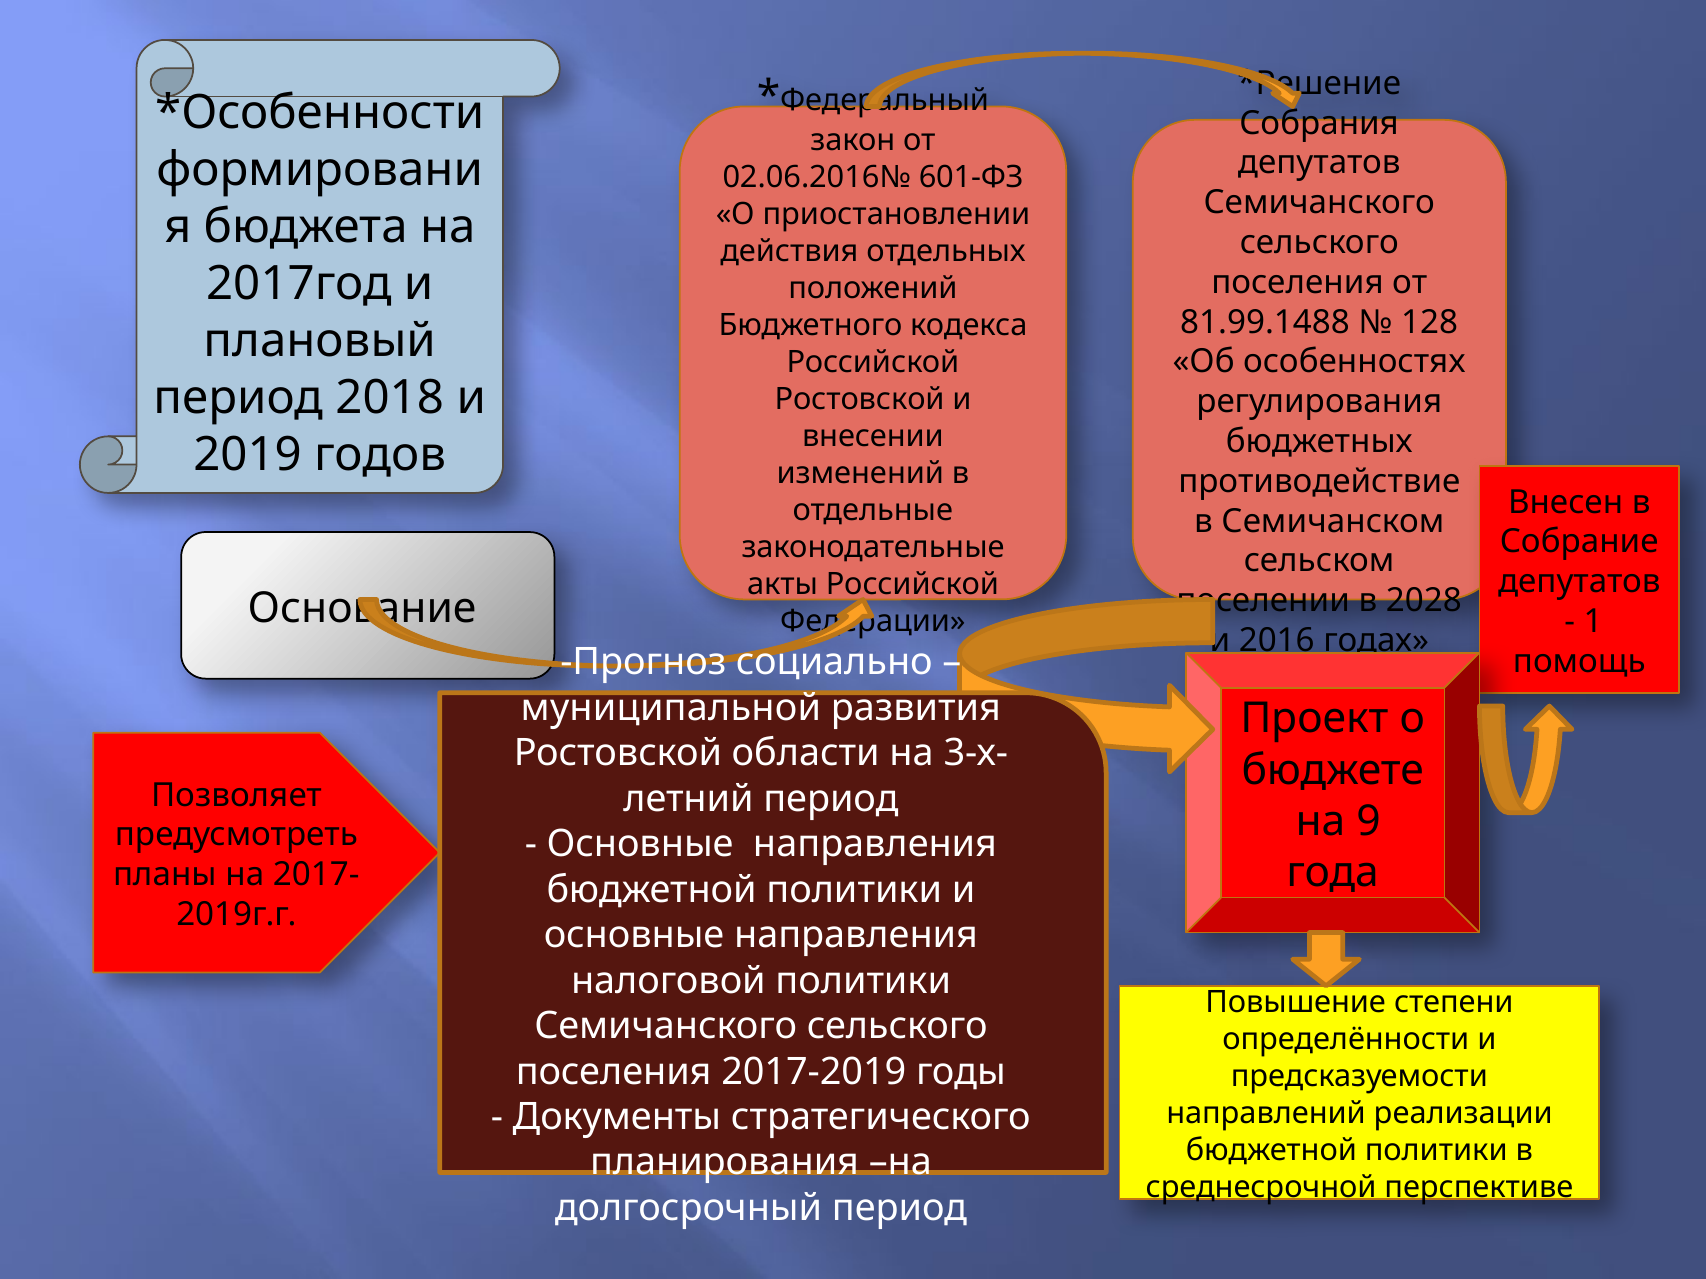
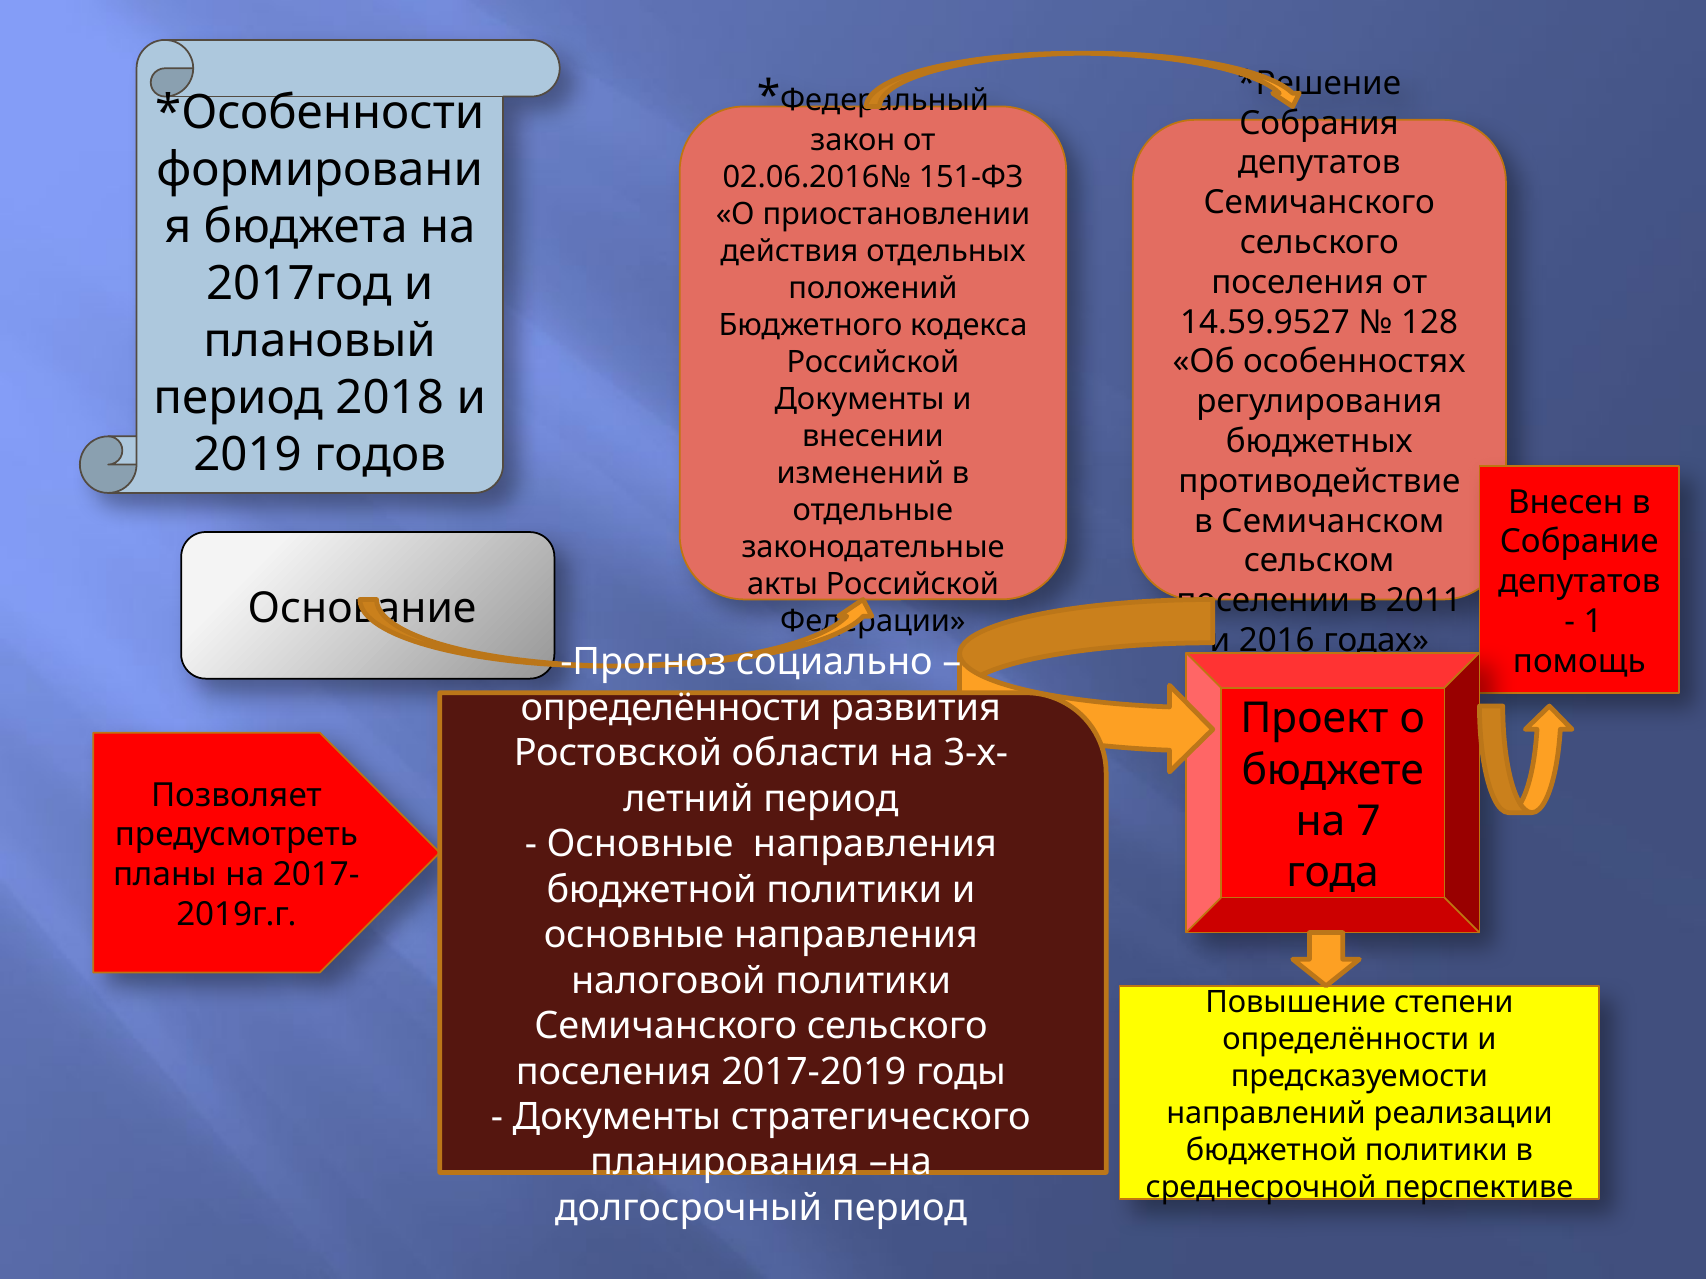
601-ФЗ: 601-ФЗ -> 151-ФЗ
81.99.1488: 81.99.1488 -> 14.59.9527
Ростовской at (860, 399): Ростовской -> Документы
2028: 2028 -> 2011
муниципальной at (671, 708): муниципальной -> определённости
9: 9 -> 7
